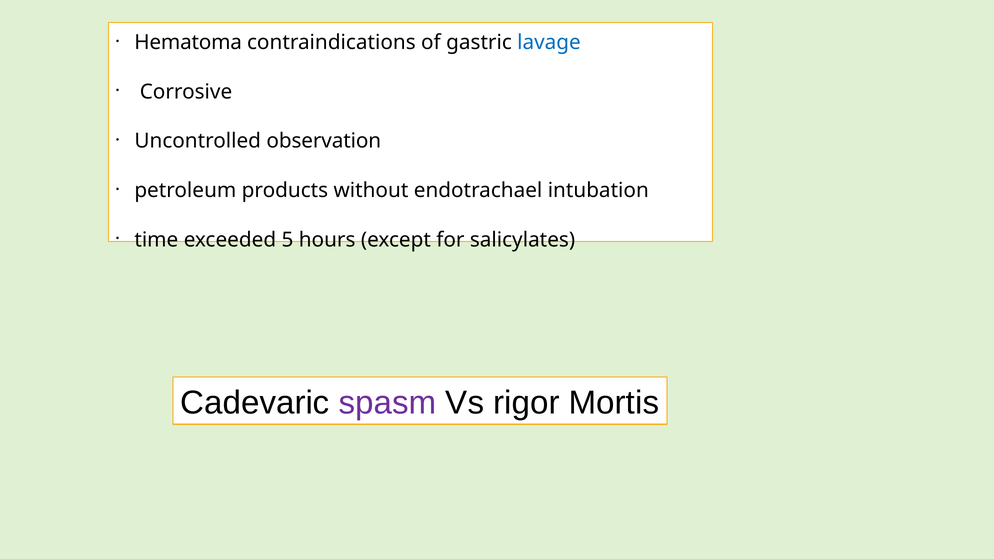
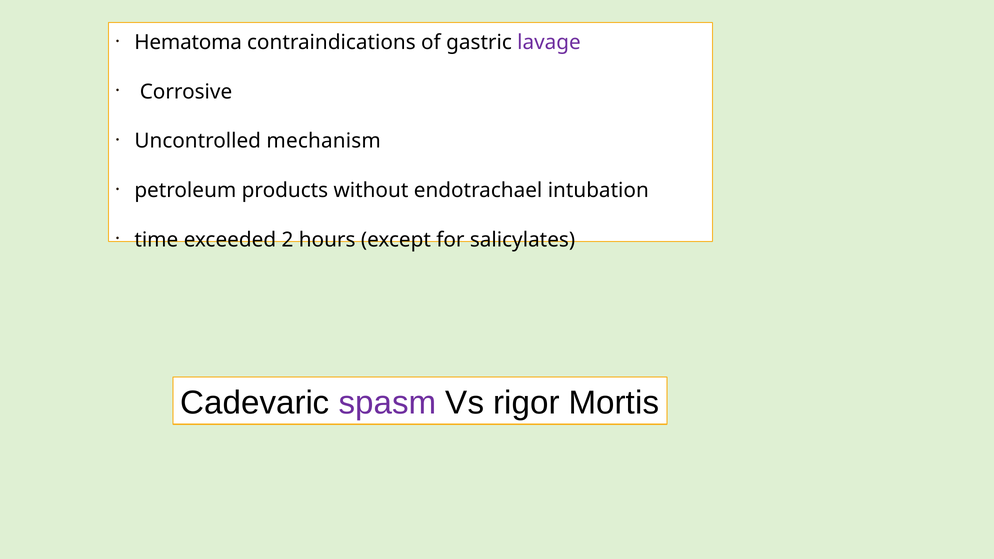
lavage colour: blue -> purple
observation: observation -> mechanism
5: 5 -> 2
